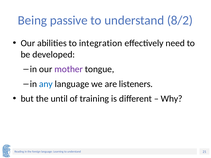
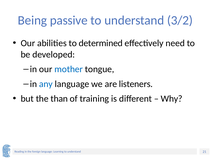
8/2: 8/2 -> 3/2
integration: integration -> determined
mother colour: purple -> blue
until: until -> than
